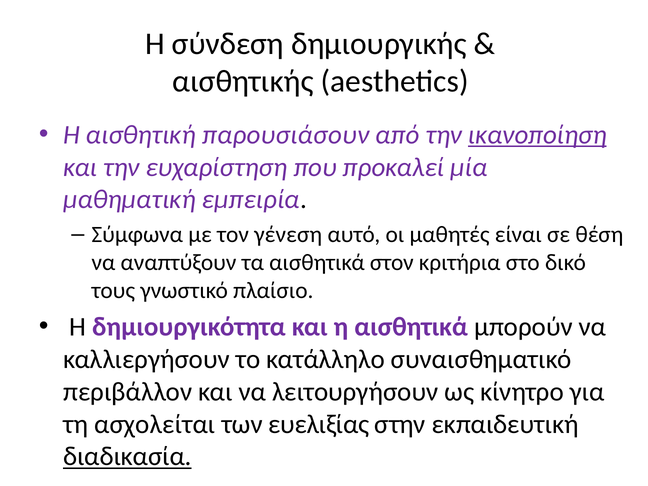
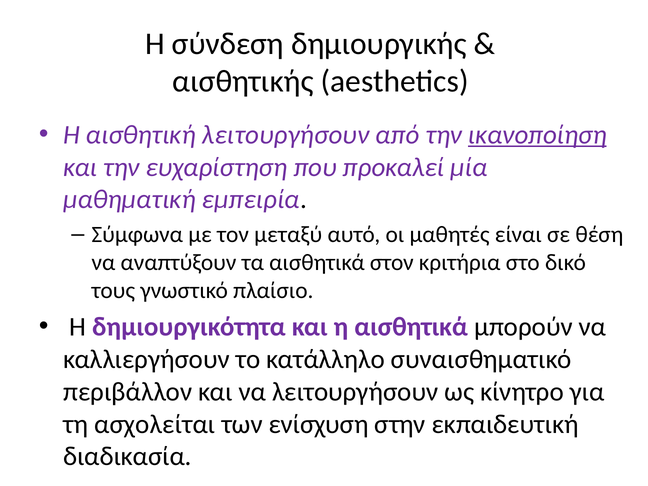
αισθητική παρουσιάσουν: παρουσιάσουν -> λειτουργήσουν
γένεση: γένεση -> μεταξύ
ευελιξίας: ευελιξίας -> ενίσχυση
διαδικασία underline: present -> none
